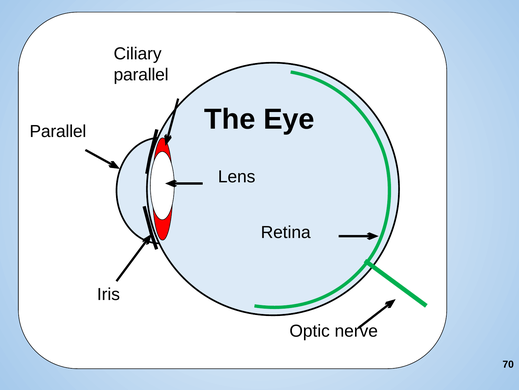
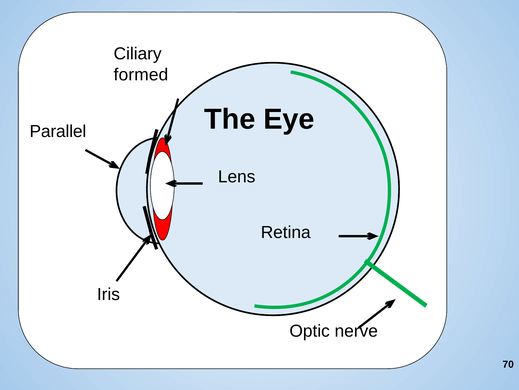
parallel at (141, 75): parallel -> formed
